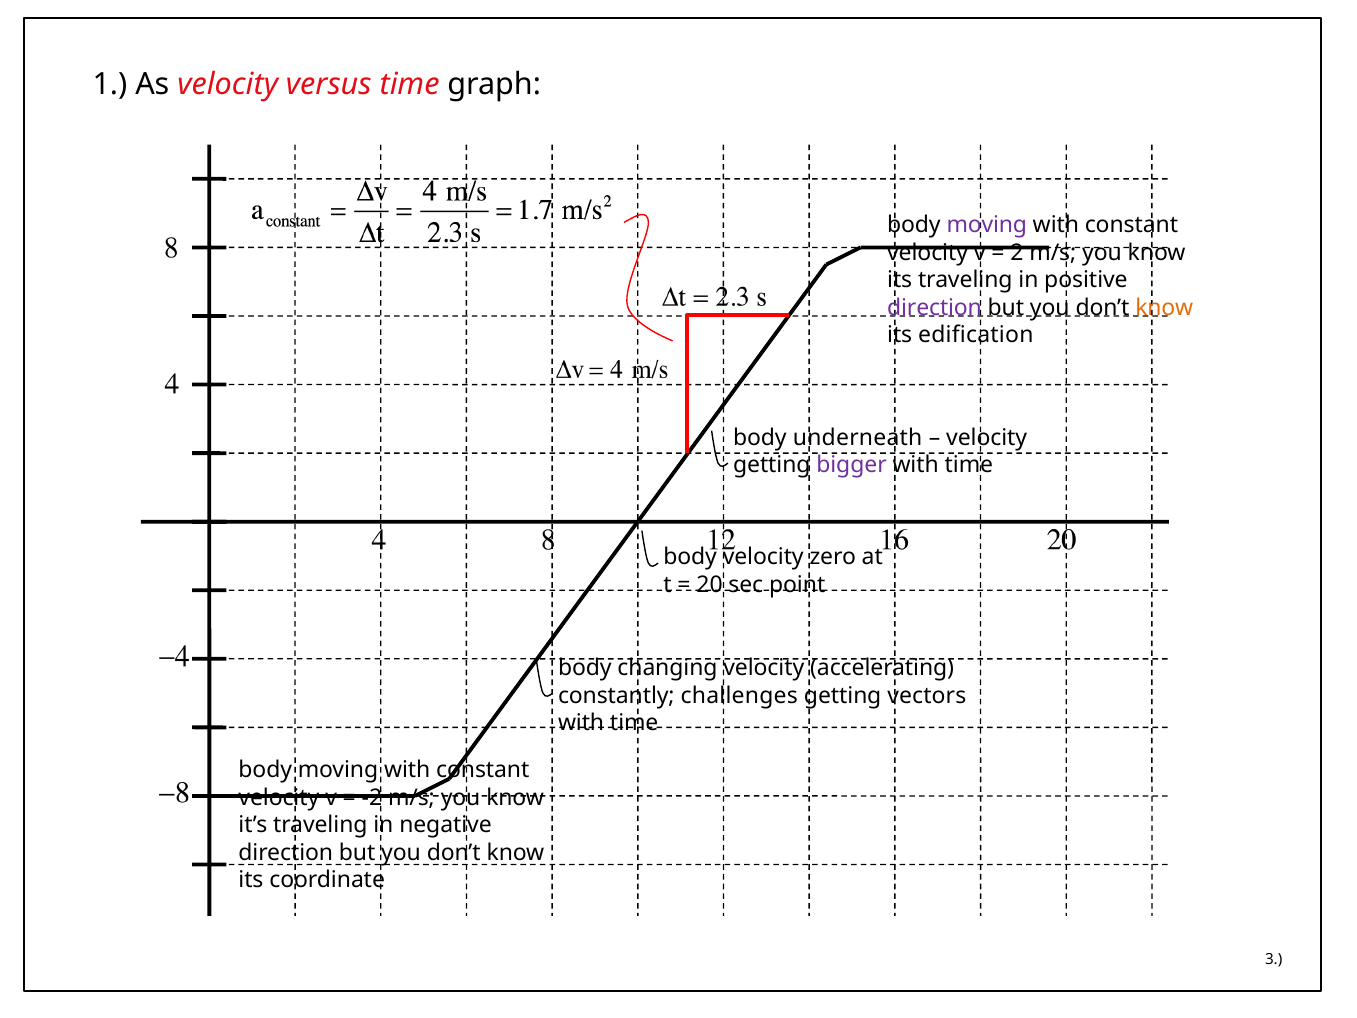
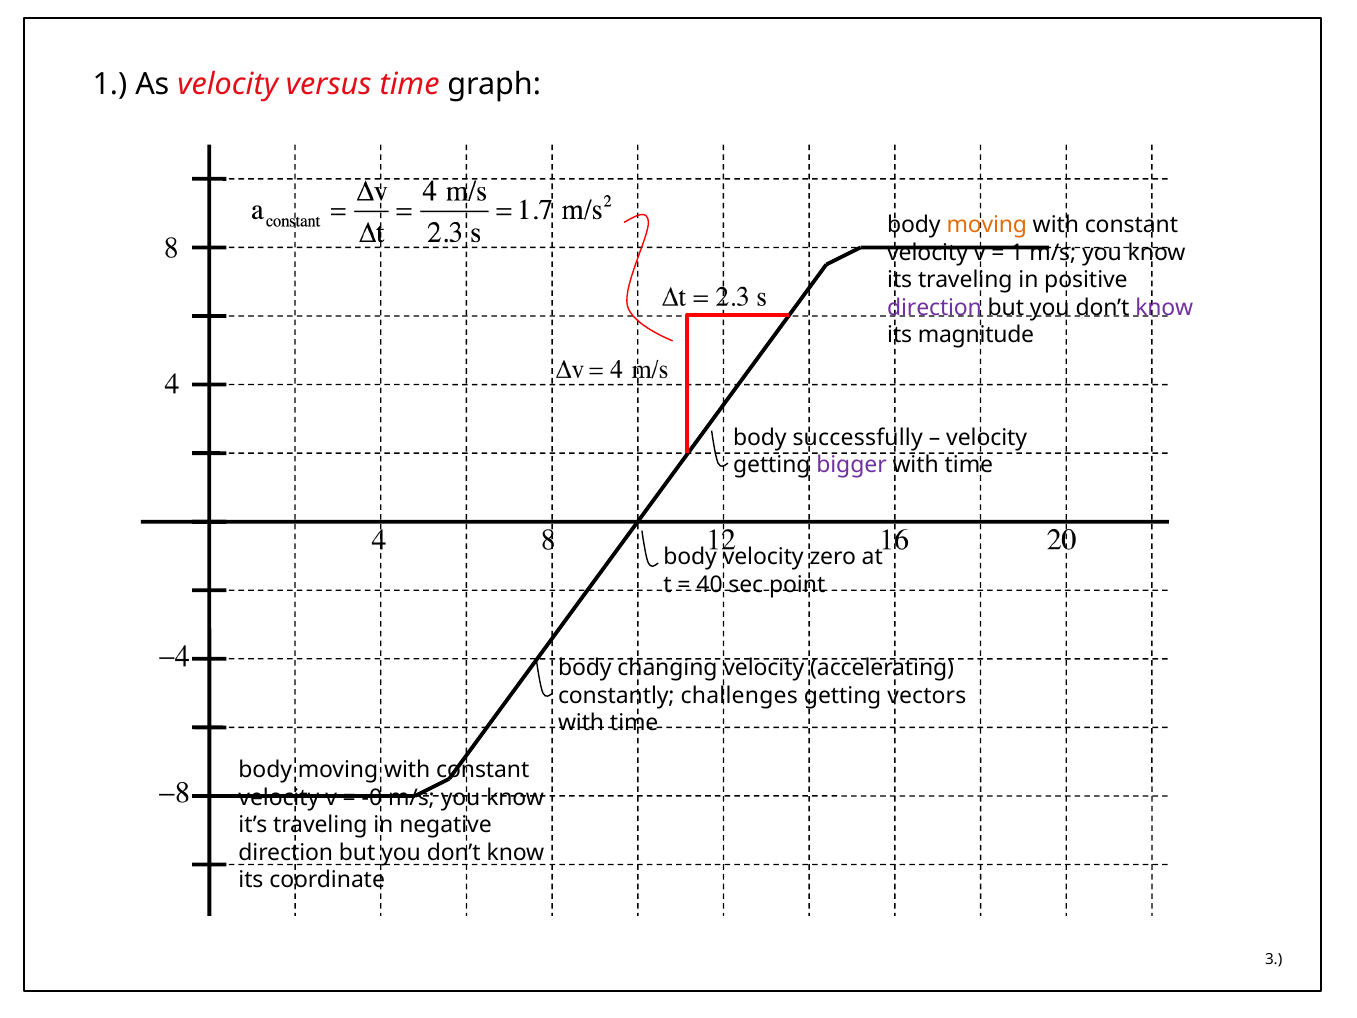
moving at (987, 225) colour: purple -> orange
2 at (1017, 252): 2 -> 1
know at (1164, 307) colour: orange -> purple
edification: edification -> magnitude
underneath: underneath -> successfully
20: 20 -> 40
-2: -2 -> -0
